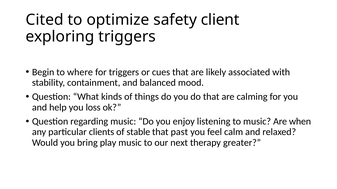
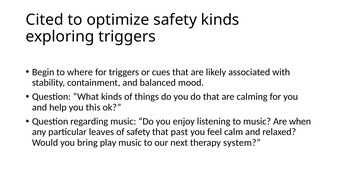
safety client: client -> kinds
loss: loss -> this
clients: clients -> leaves
of stable: stable -> safety
greater: greater -> system
